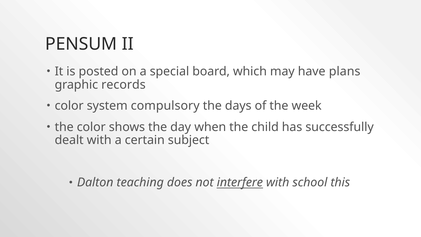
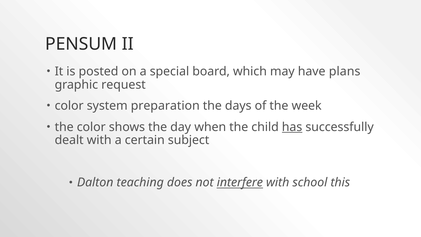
records: records -> request
compulsory: compulsory -> preparation
has underline: none -> present
